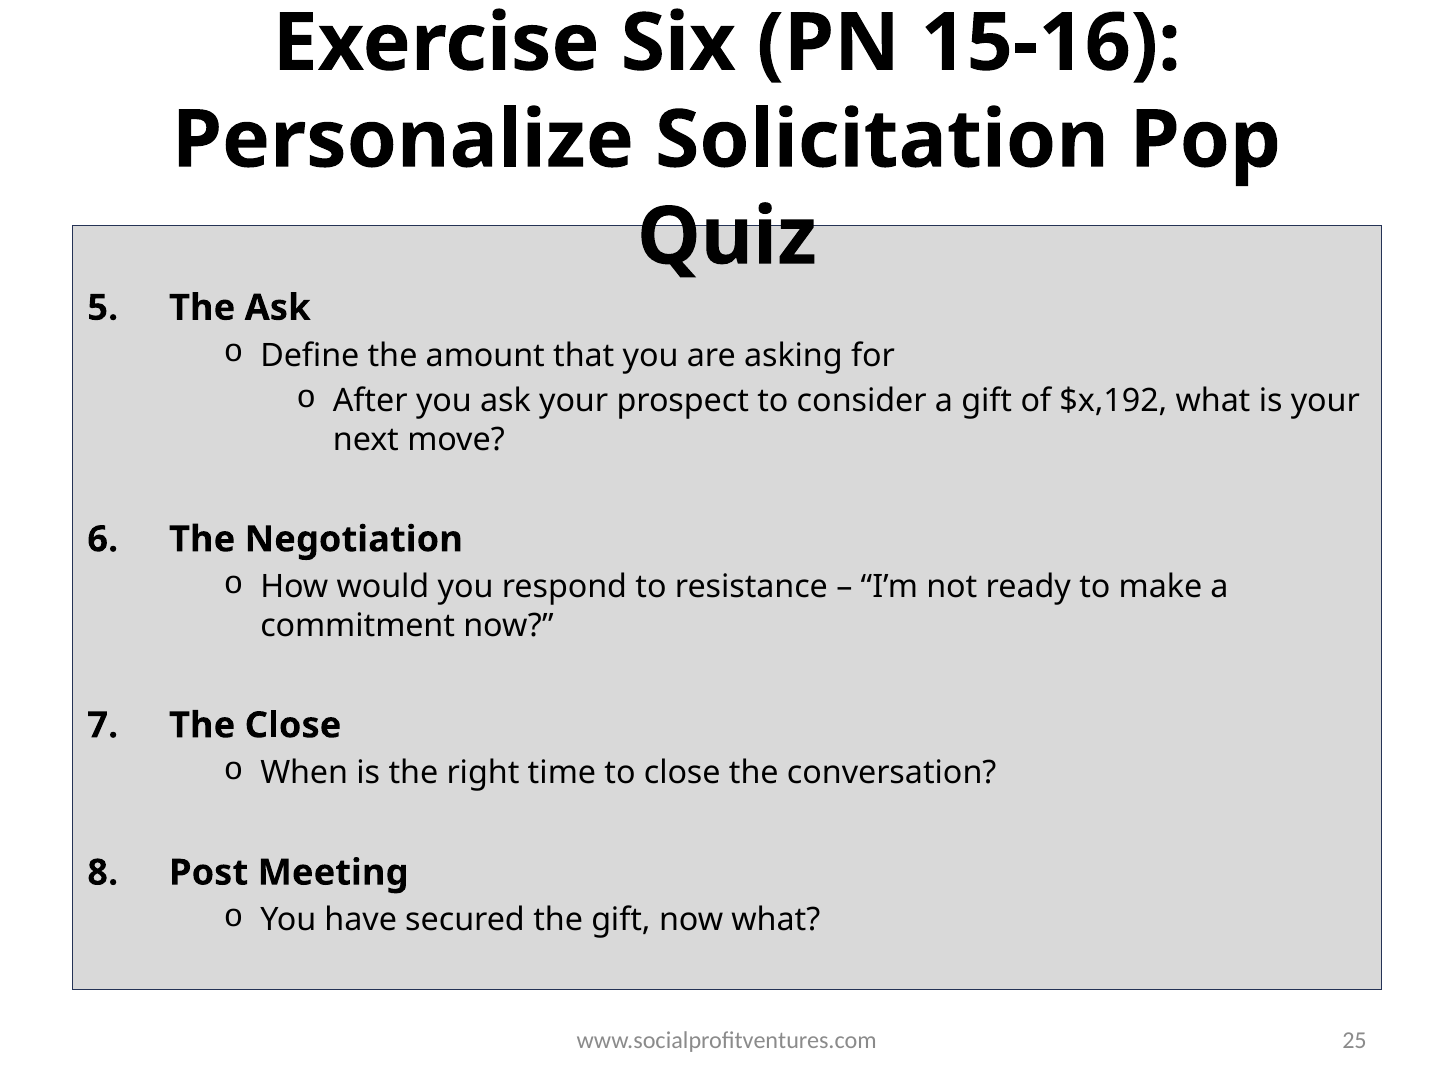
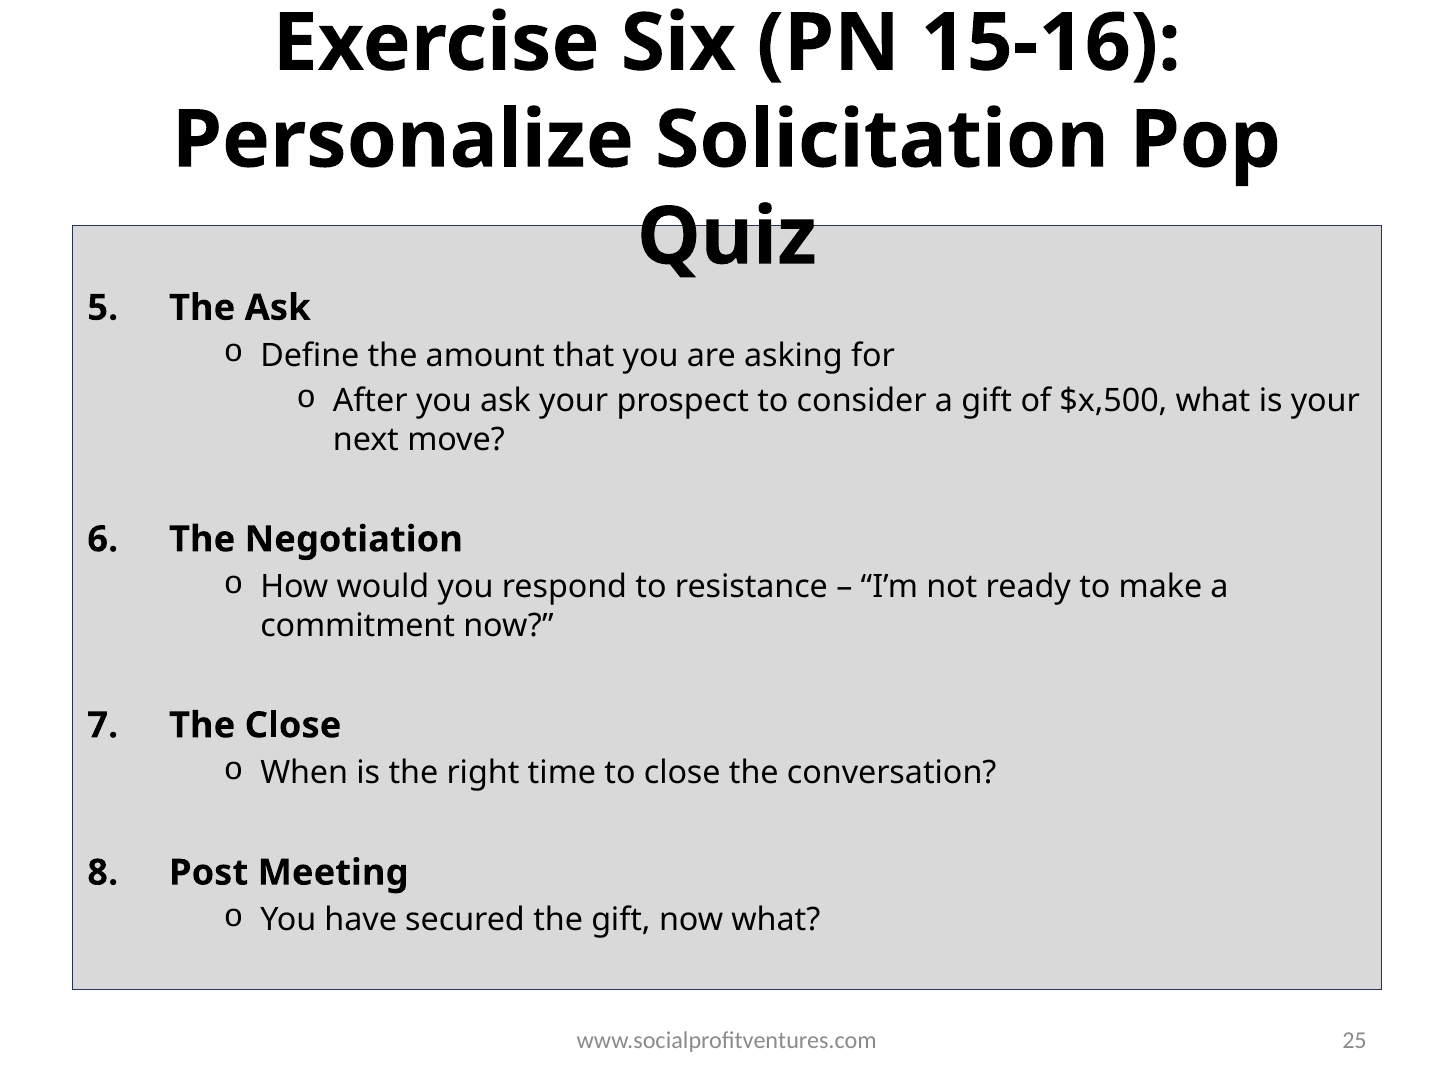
$x,192: $x,192 -> $x,500
